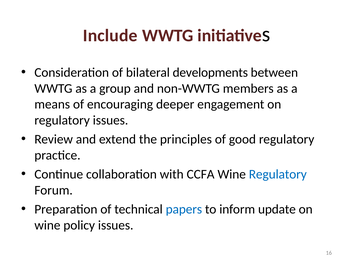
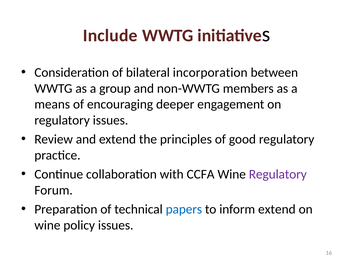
developments: developments -> incorporation
Regulatory at (278, 174) colour: blue -> purple
inform update: update -> extend
